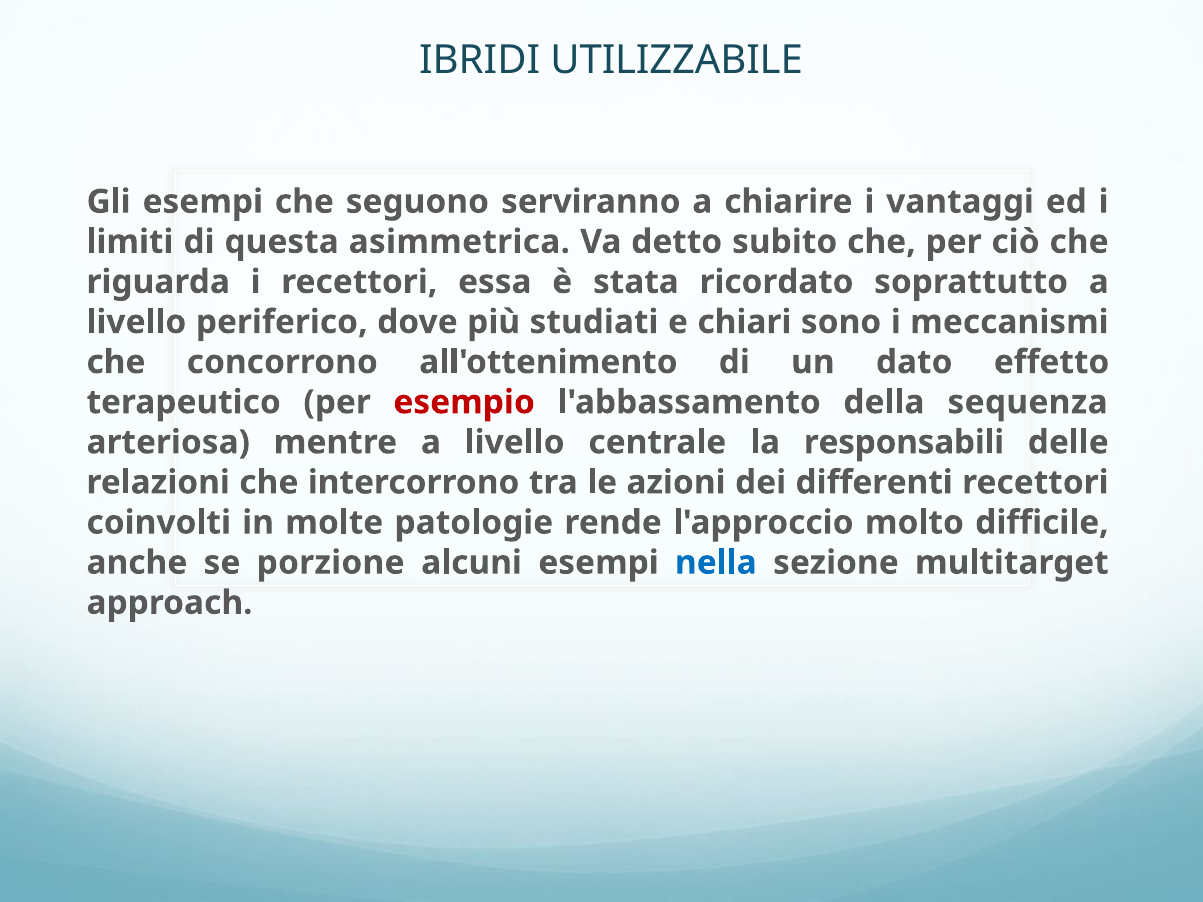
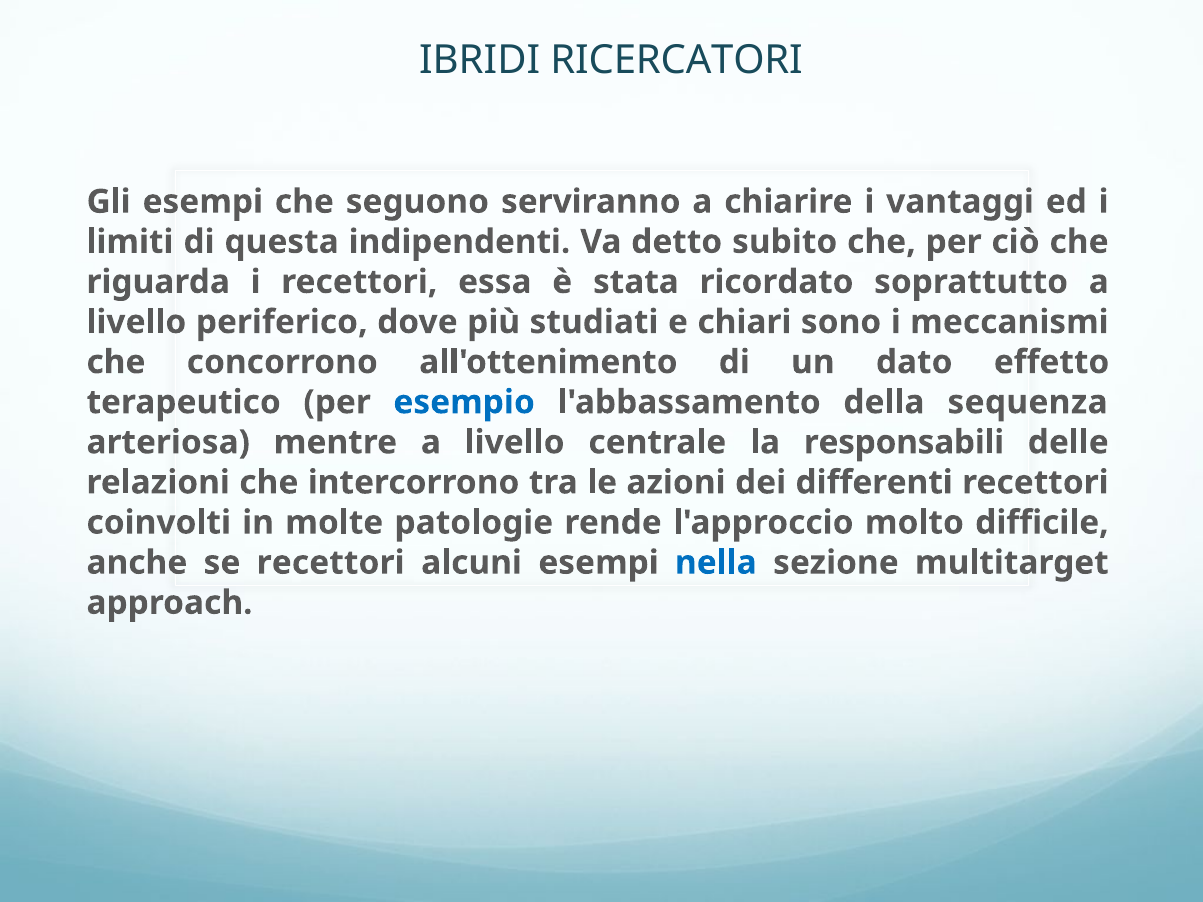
UTILIZZABILE: UTILIZZABILE -> RICERCATORI
asimmetrica: asimmetrica -> indipendenti
esempio colour: red -> blue
se porzione: porzione -> recettori
